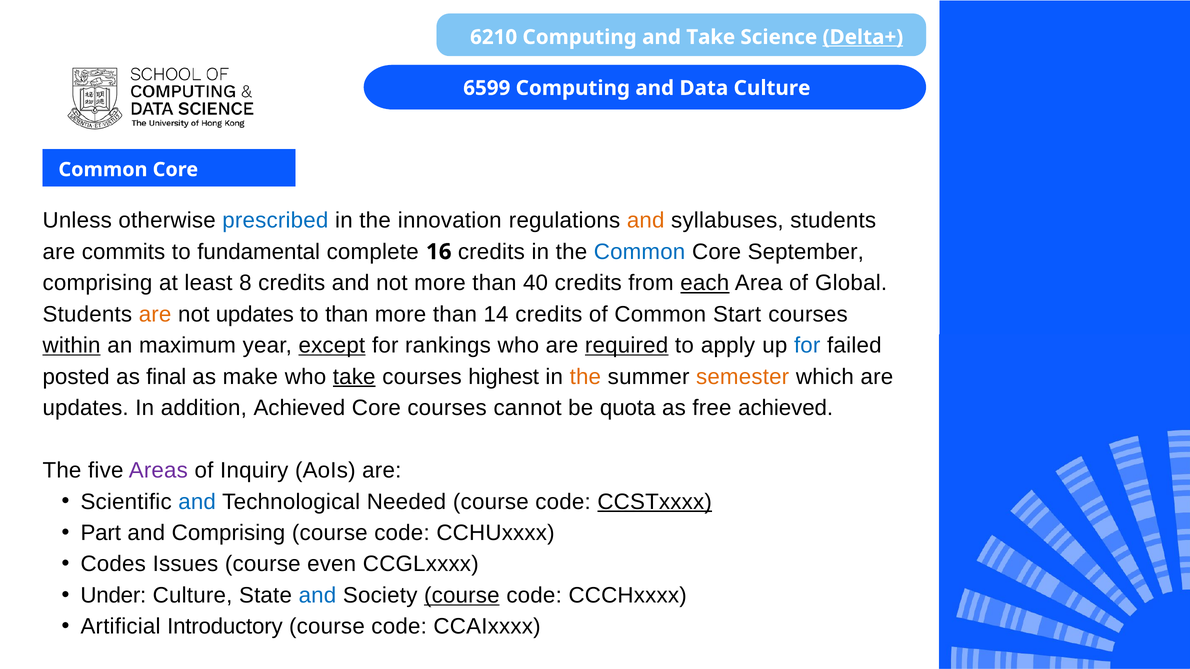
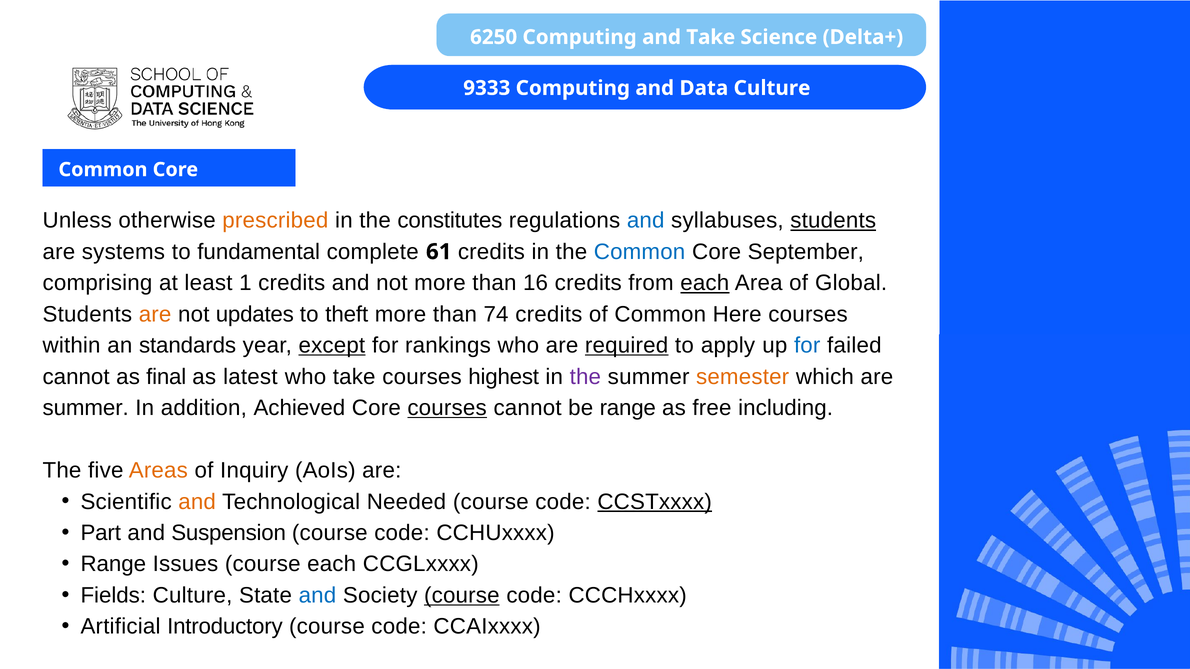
6210: 6210 -> 6250
Delta+ underline: present -> none
6599: 6599 -> 9333
prescribed colour: blue -> orange
innovation: innovation -> constitutes
and at (646, 221) colour: orange -> blue
students at (833, 221) underline: none -> present
commits: commits -> systems
16: 16 -> 61
8: 8 -> 1
40: 40 -> 16
to than: than -> theft
14: 14 -> 74
Start: Start -> Here
within underline: present -> none
maximum: maximum -> standards
posted at (76, 377): posted -> cannot
make: make -> latest
take at (354, 377) underline: present -> none
the at (585, 377) colour: orange -> purple
updates at (86, 408): updates -> summer
courses at (447, 408) underline: none -> present
be quota: quota -> range
free achieved: achieved -> including
Areas colour: purple -> orange
and at (197, 502) colour: blue -> orange
and Comprising: Comprising -> Suspension
Codes at (113, 564): Codes -> Range
course even: even -> each
Under: Under -> Fields
